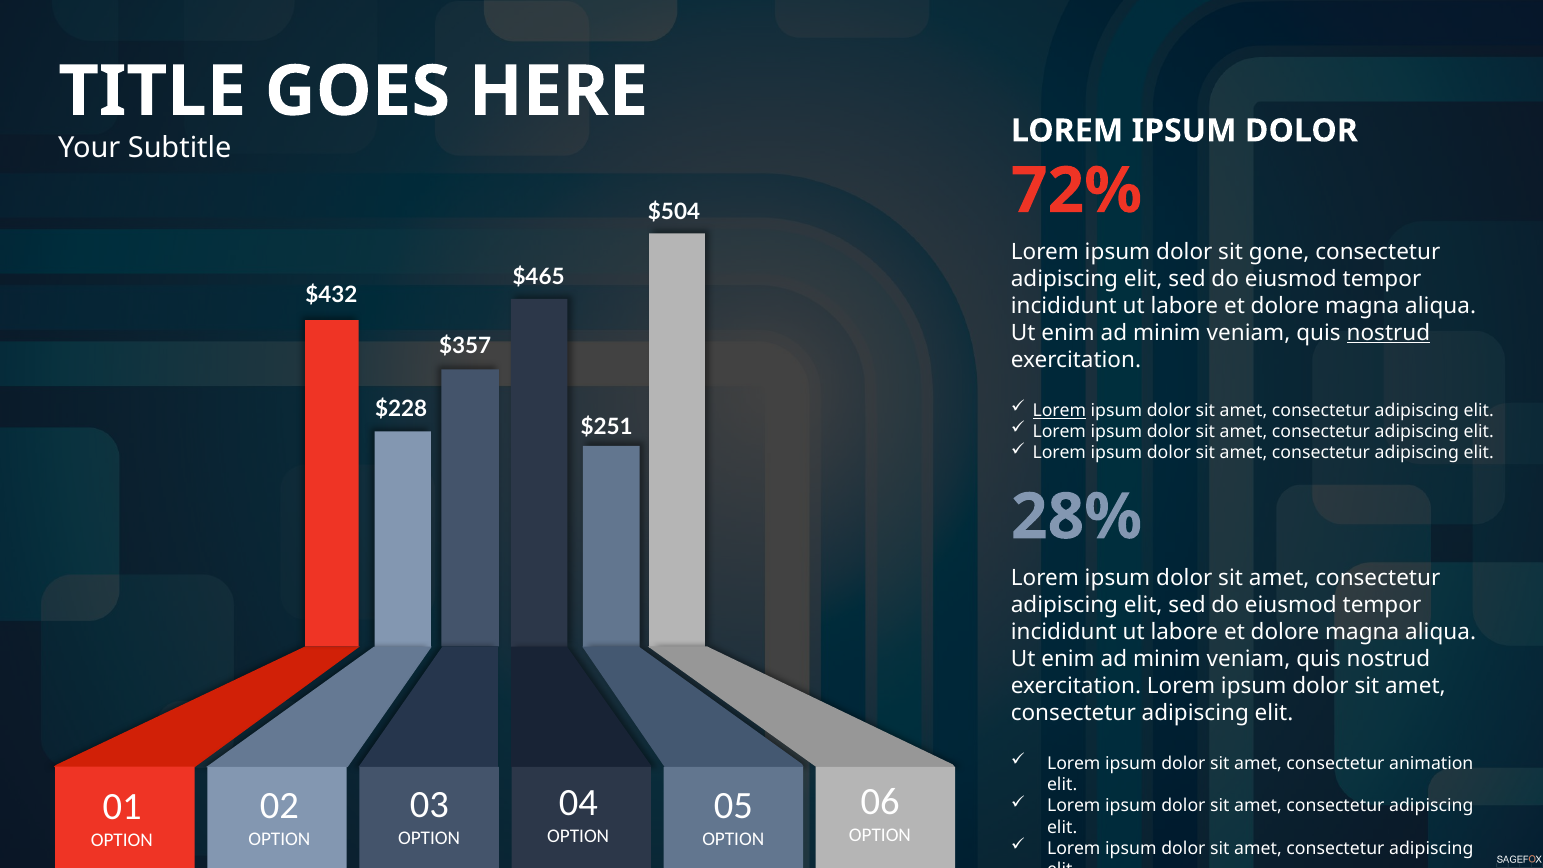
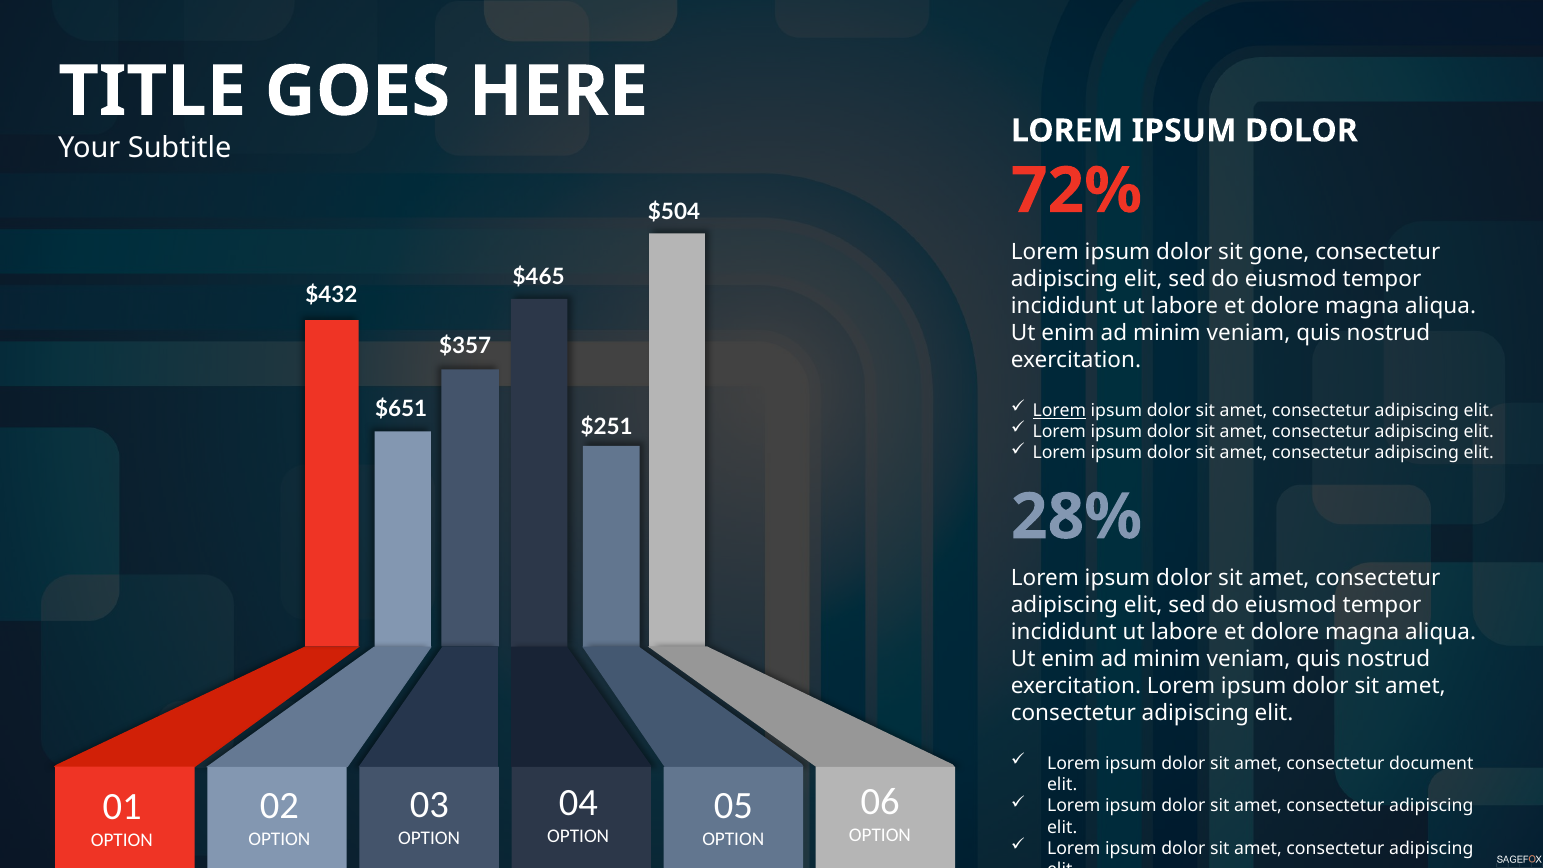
nostrud at (1388, 333) underline: present -> none
$228: $228 -> $651
animation: animation -> document
